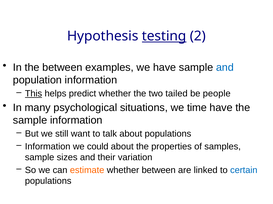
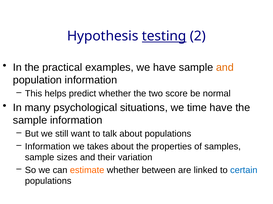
the between: between -> practical
and at (225, 68) colour: blue -> orange
This underline: present -> none
tailed: tailed -> score
people: people -> normal
could: could -> takes
